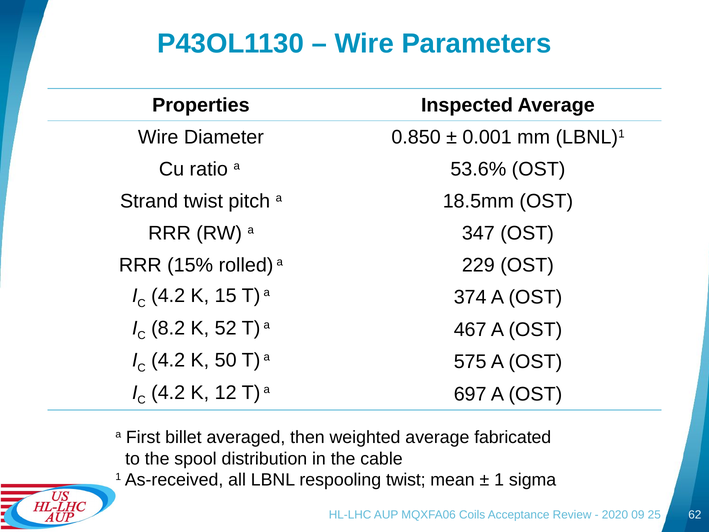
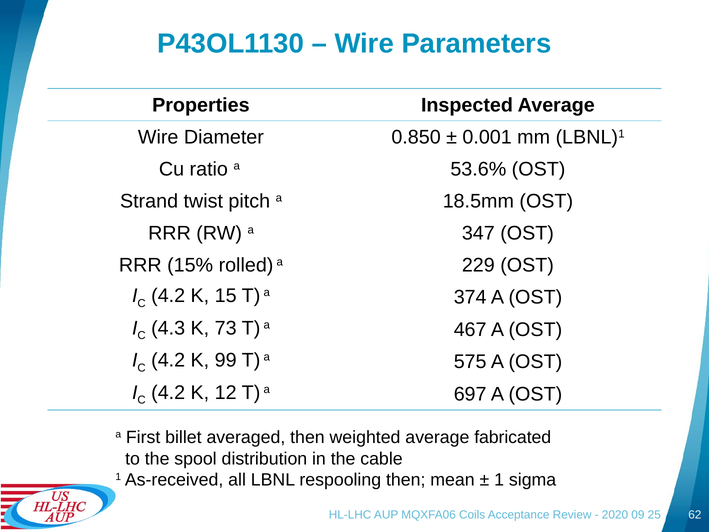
8.2: 8.2 -> 4.3
52: 52 -> 73
50: 50 -> 99
respooling twist: twist -> then
